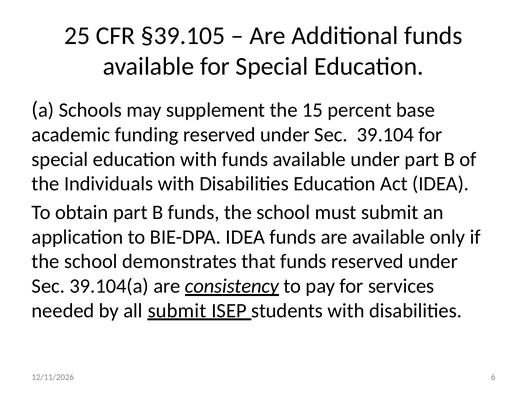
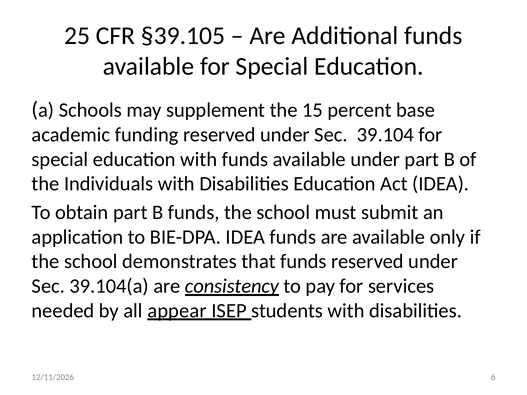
all submit: submit -> appear
